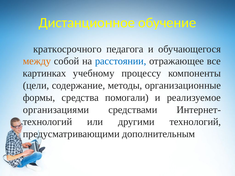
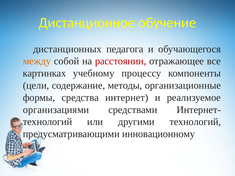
краткосрочного: краткосрочного -> дистанционных
расстоянии colour: blue -> red
помогали: помогали -> интернет
дополнительным: дополнительным -> инновационному
